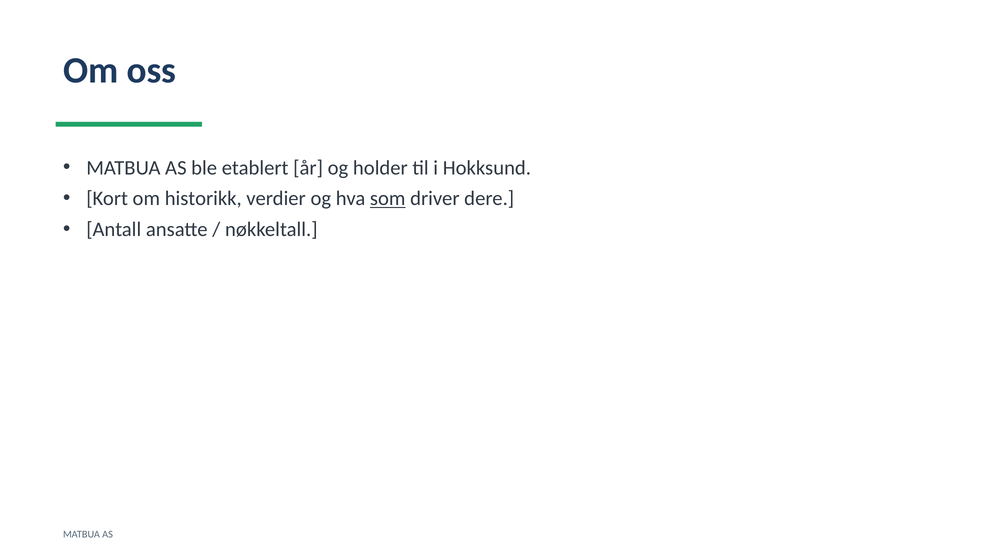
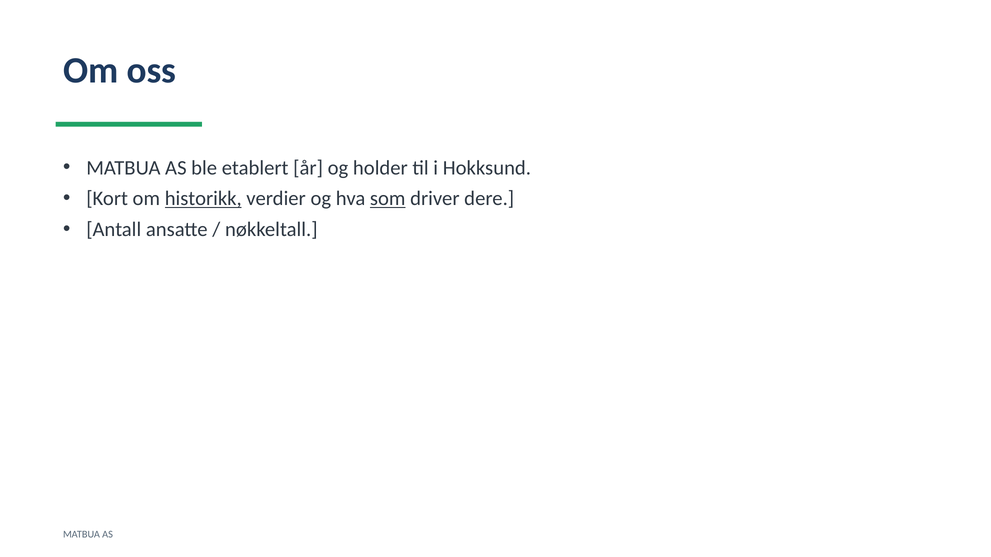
historikk underline: none -> present
